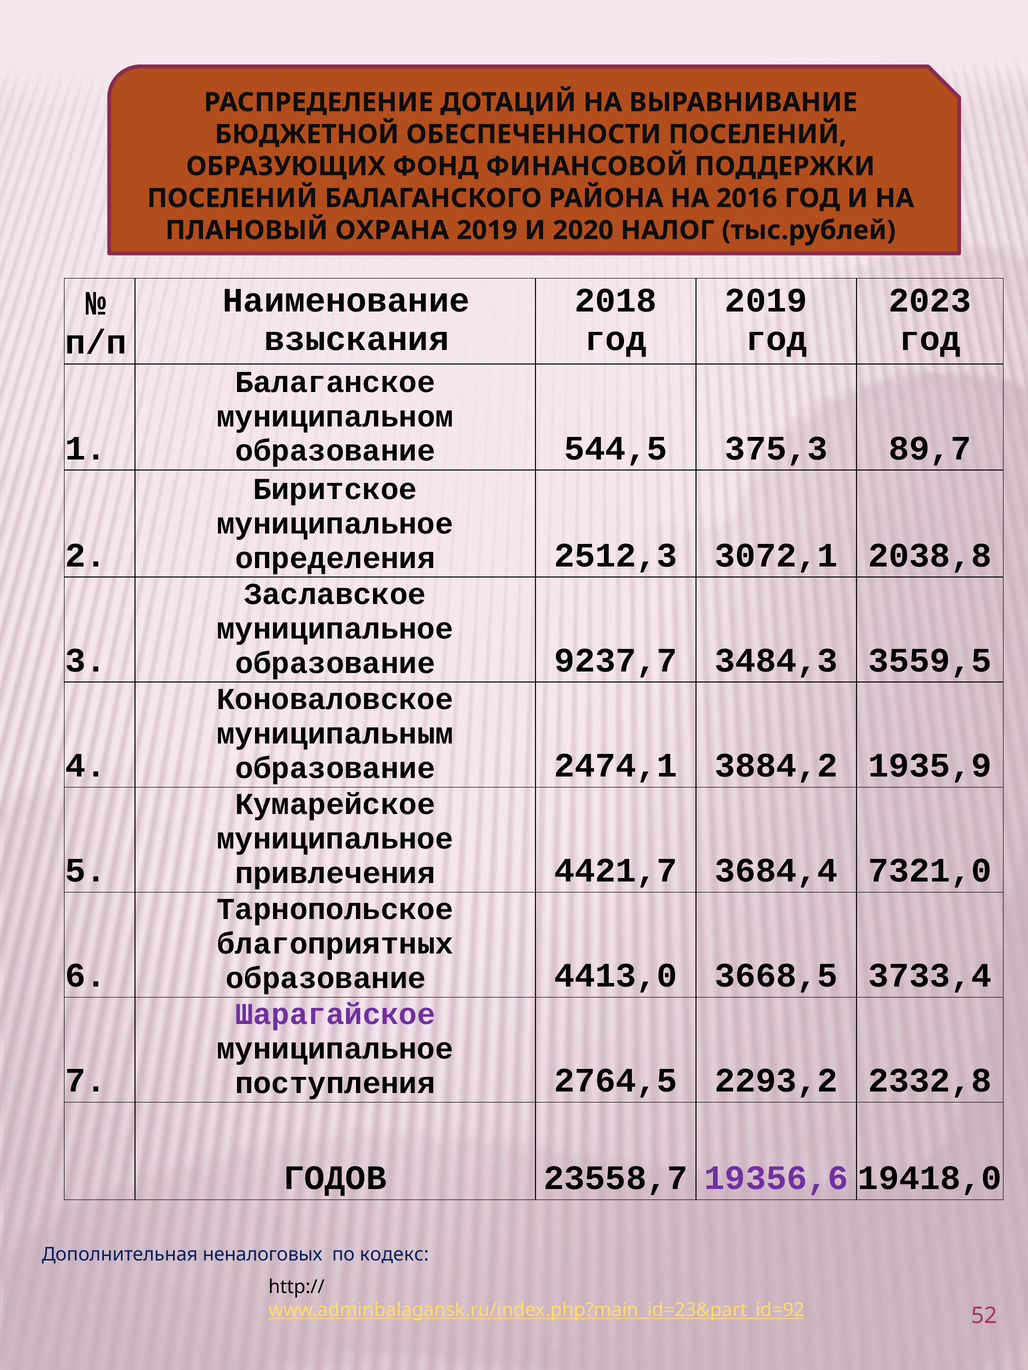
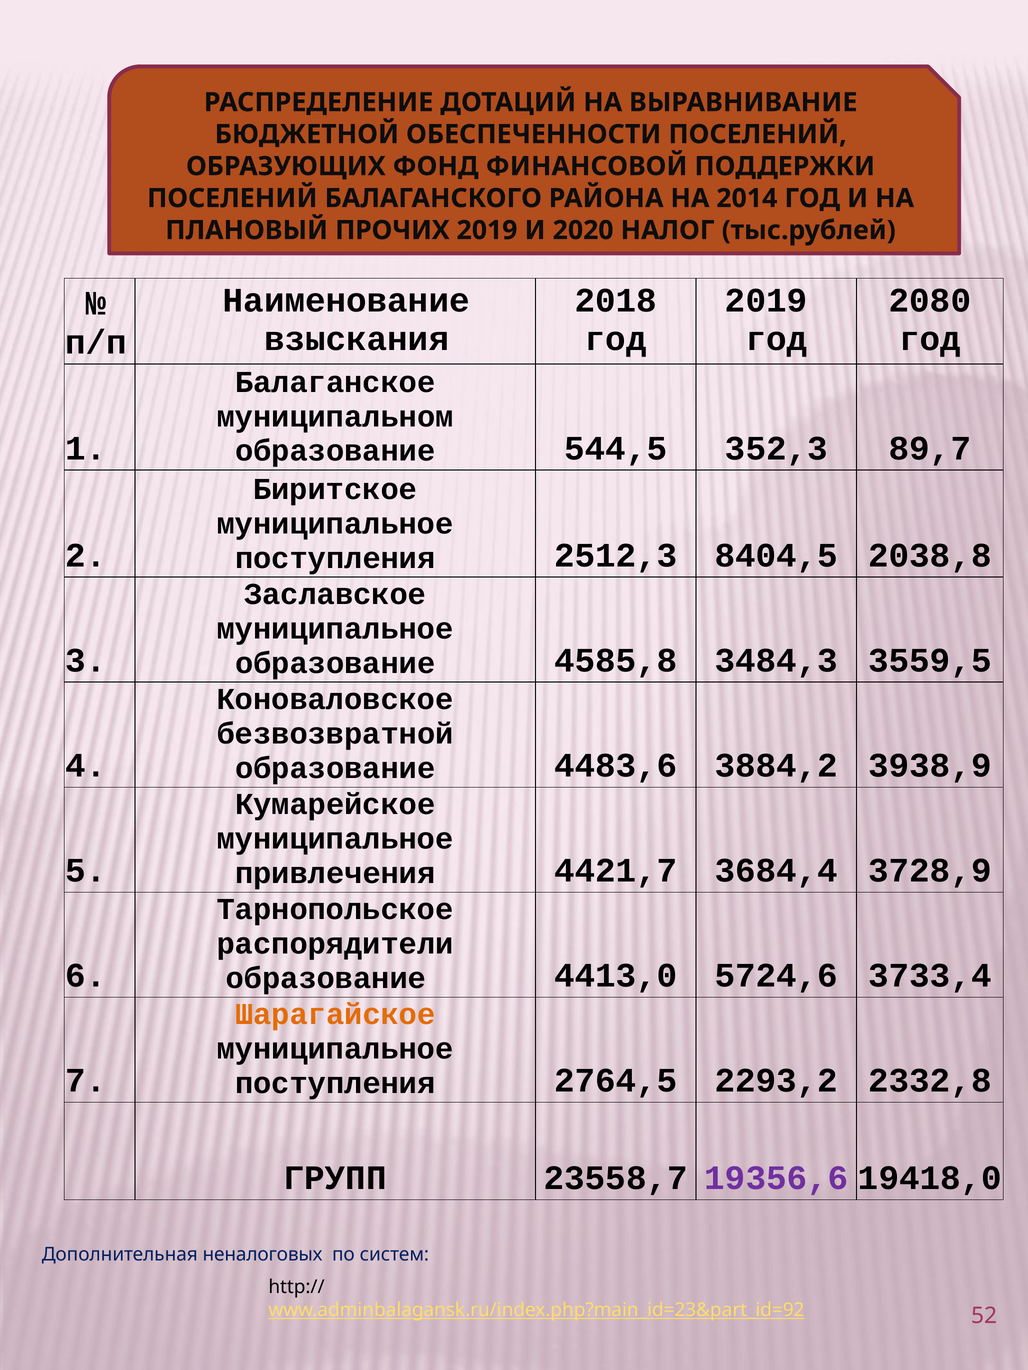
2016: 2016 -> 2014
ОХРАНА: ОХРАНА -> ПРОЧИХ
2023: 2023 -> 2080
375,3: 375,3 -> 352,3
определения at (335, 558): определения -> поступления
3072,1: 3072,1 -> 8404,5
9237,7: 9237,7 -> 4585,8
муниципальным: муниципальным -> безвозвратной
2474,1: 2474,1 -> 4483,6
1935,9: 1935,9 -> 3938,9
7321,0: 7321,0 -> 3728,9
благоприятных: благоприятных -> распорядители
3668,5: 3668,5 -> 5724,6
Шарагайское colour: purple -> orange
ГОДОВ: ГОДОВ -> ГРУПП
кодекс: кодекс -> систем
